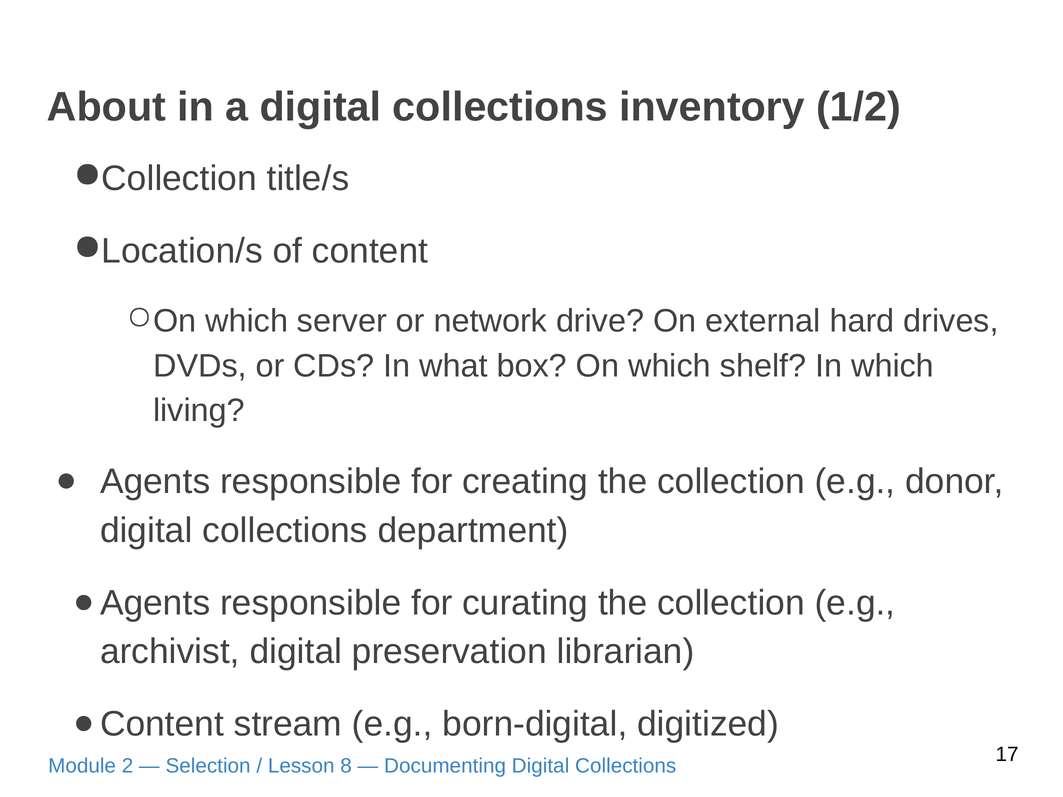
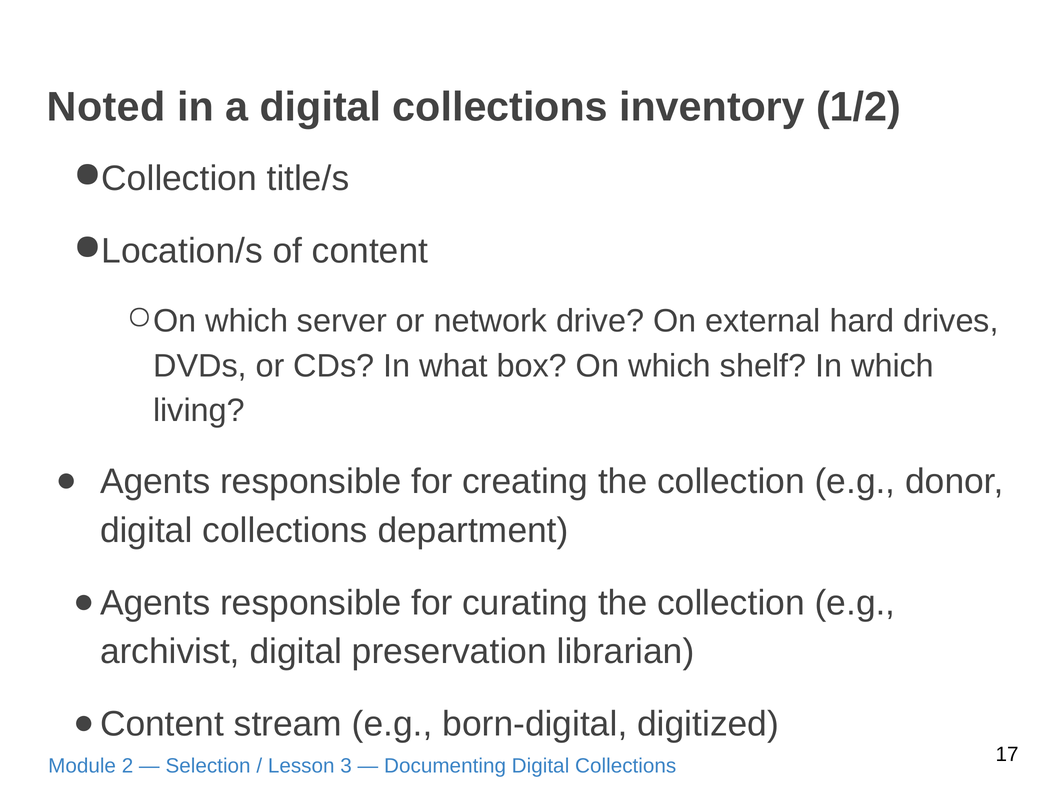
About: About -> Noted
8: 8 -> 3
